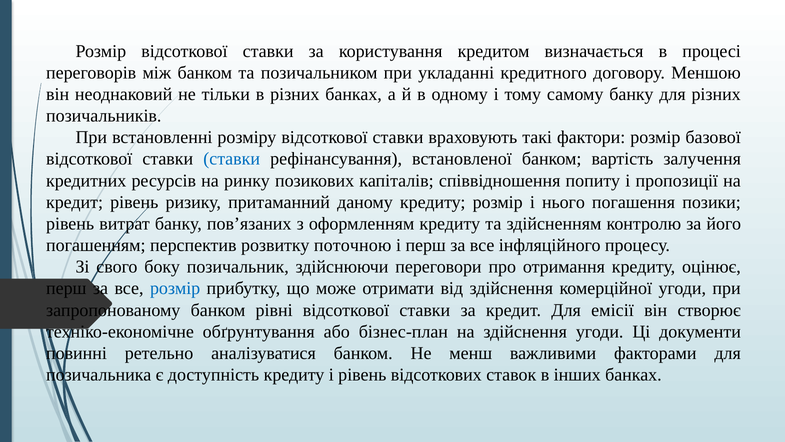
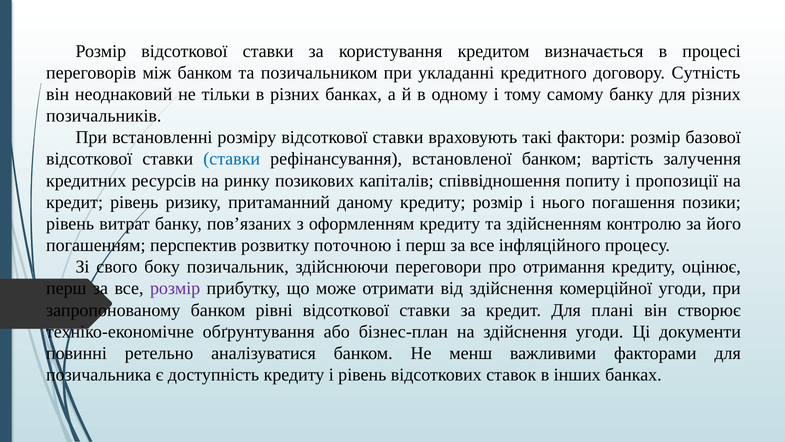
Меншою: Меншою -> Сутність
розмір at (175, 288) colour: blue -> purple
емісії: емісії -> плані
